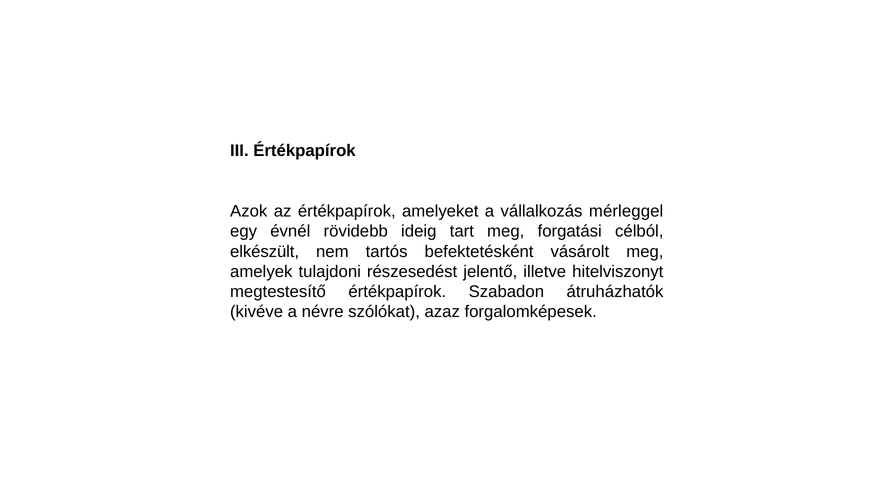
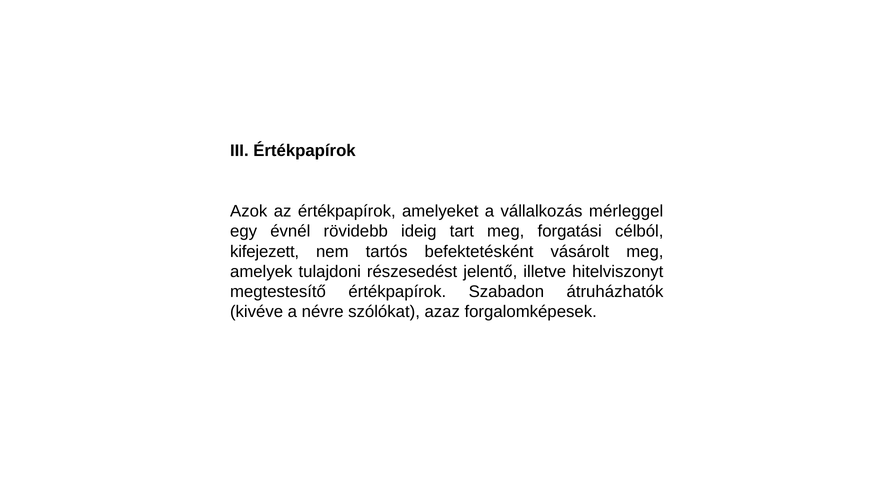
elkészült: elkészült -> kifejezett
